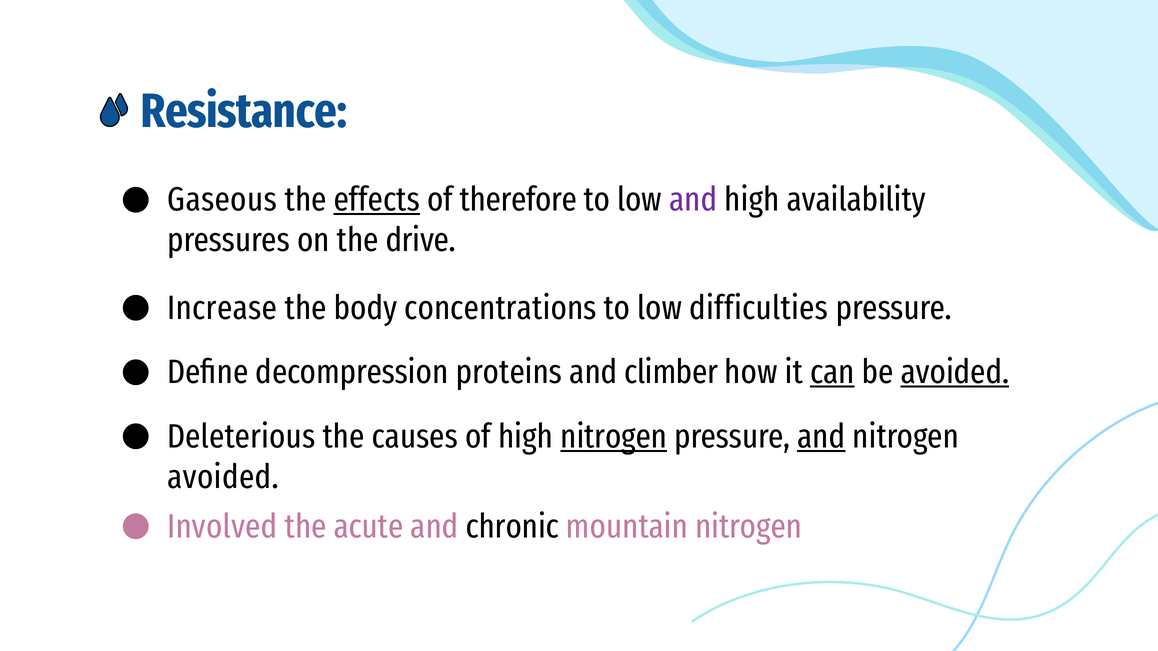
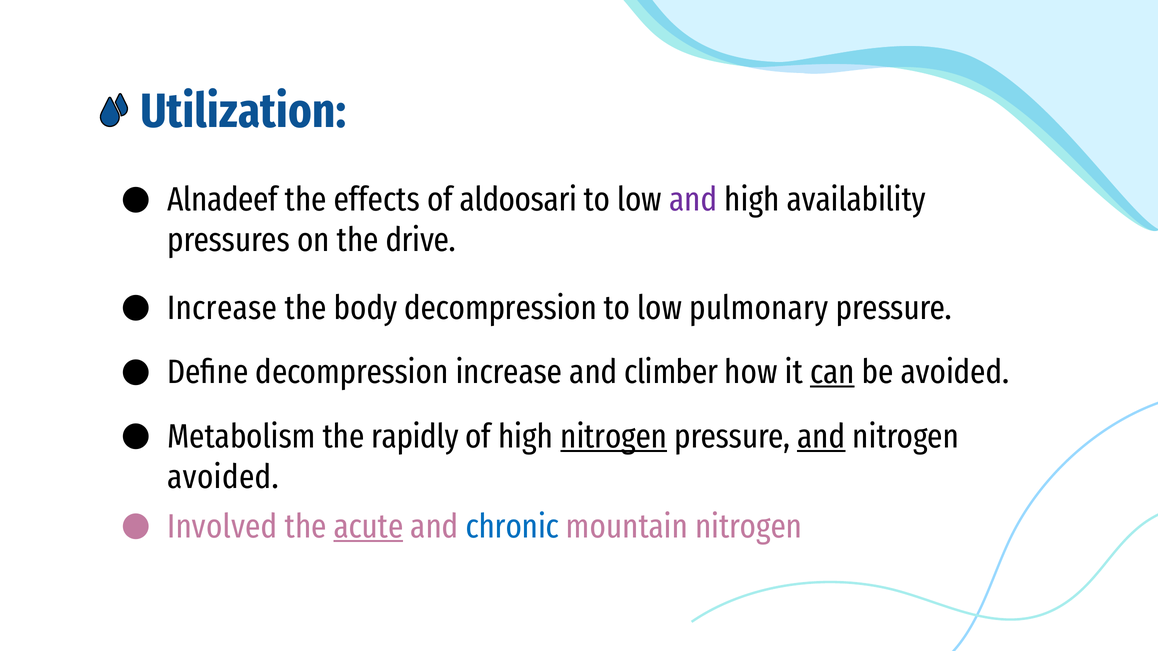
Resistance: Resistance -> Utilization
Gaseous: Gaseous -> Alnadeef
effects underline: present -> none
therefore: therefore -> aldoosari
body concentrations: concentrations -> decompression
difficulties: difficulties -> pulmonary
decompression proteins: proteins -> increase
avoided at (955, 372) underline: present -> none
Deleterious: Deleterious -> Metabolism
causes: causes -> rapidly
acute underline: none -> present
chronic colour: black -> blue
